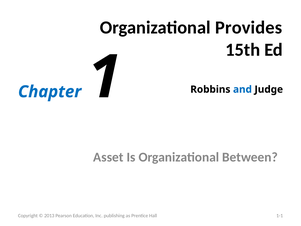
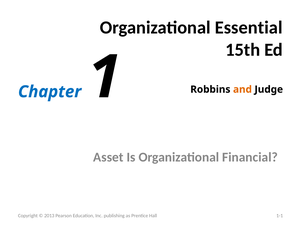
Provides: Provides -> Essential
and colour: blue -> orange
Between: Between -> Financial
